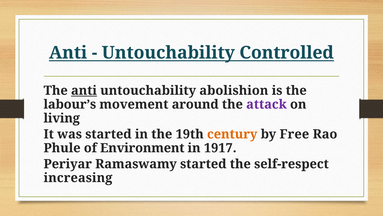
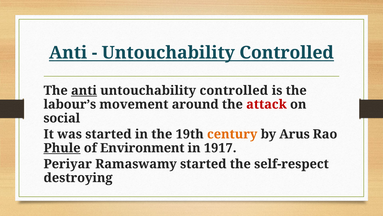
abolishion at (234, 90): abolishion -> controlled
attack colour: purple -> red
living: living -> social
Free: Free -> Arus
Phule underline: none -> present
increasing: increasing -> destroying
